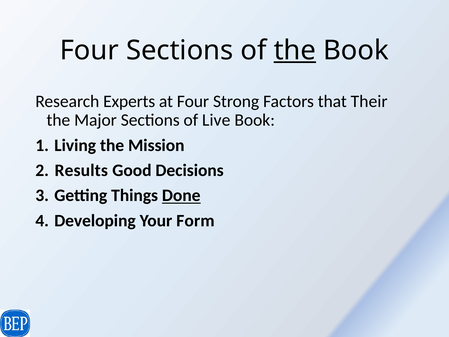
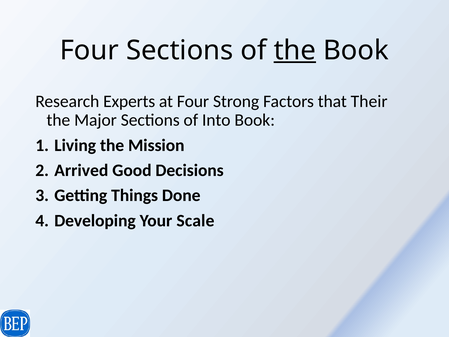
Live: Live -> Into
Results: Results -> Arrived
Done underline: present -> none
Form: Form -> Scale
